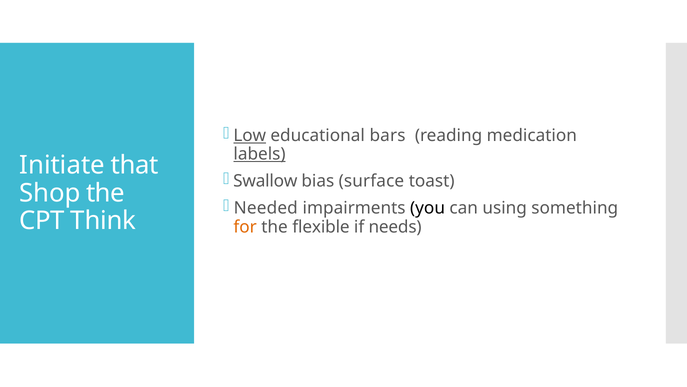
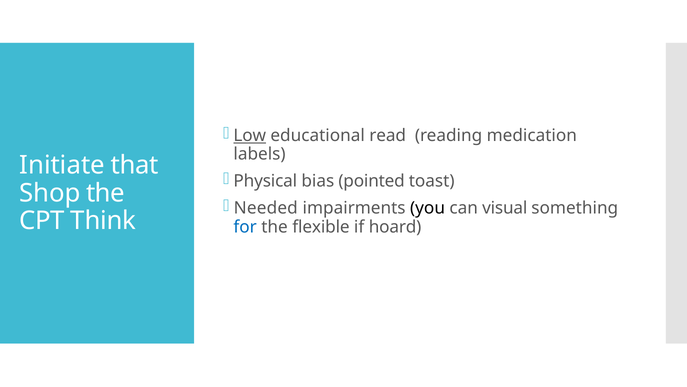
bars: bars -> read
labels underline: present -> none
Swallow: Swallow -> Physical
surface: surface -> pointed
using: using -> visual
for colour: orange -> blue
needs: needs -> hoard
